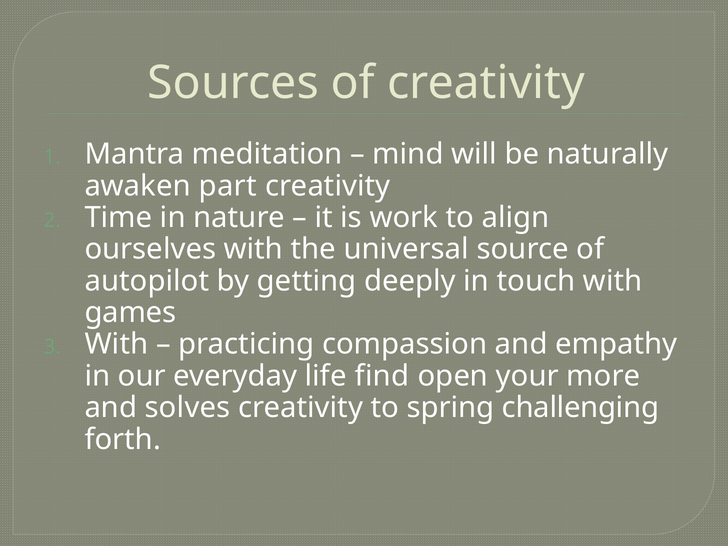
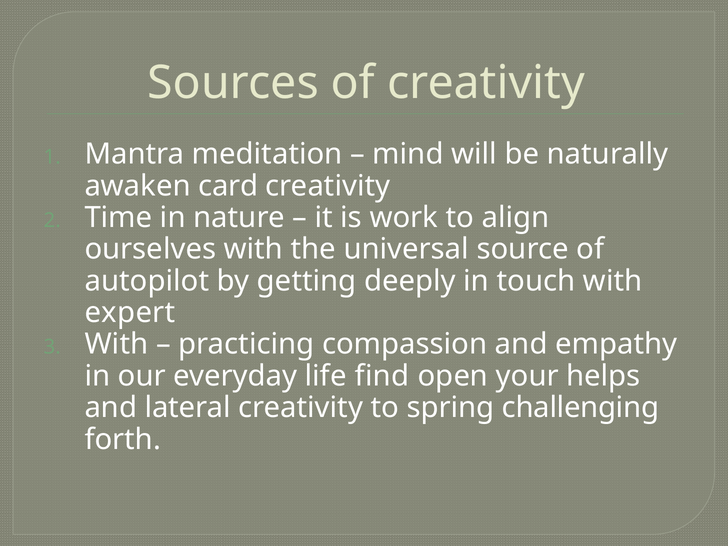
part: part -> card
games: games -> expert
more: more -> helps
solves: solves -> lateral
